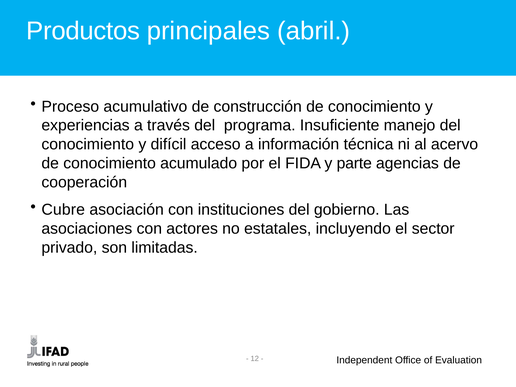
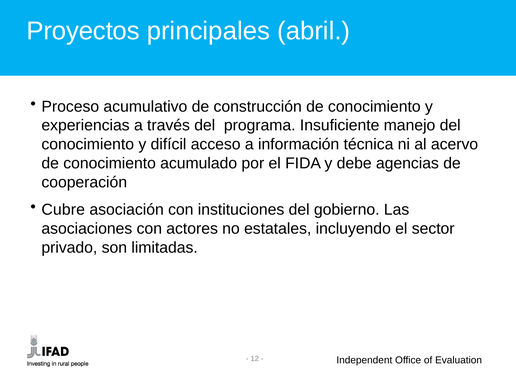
Productos: Productos -> Proyectos
parte: parte -> debe
